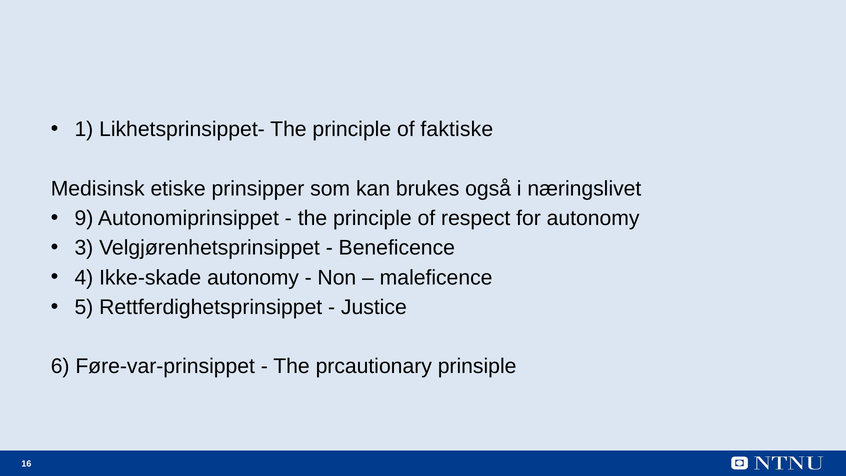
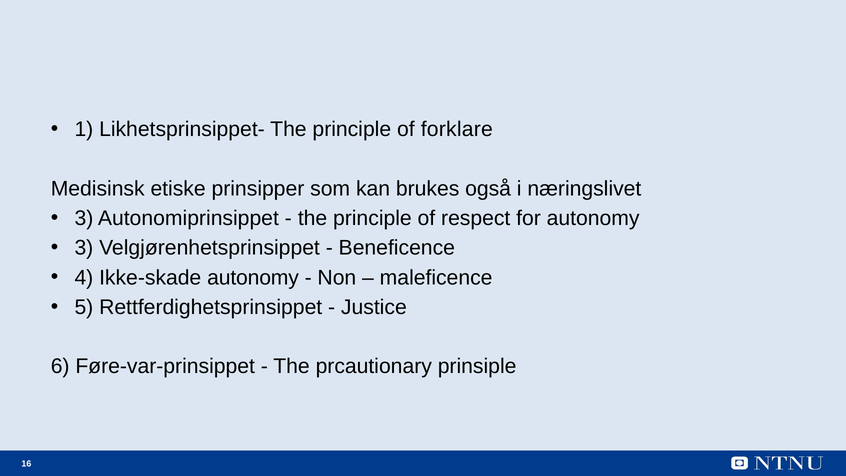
faktiske: faktiske -> forklare
9 at (84, 218): 9 -> 3
